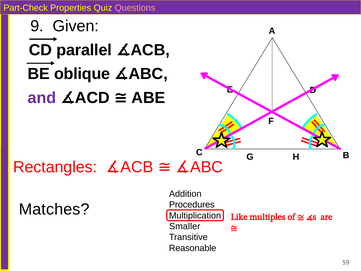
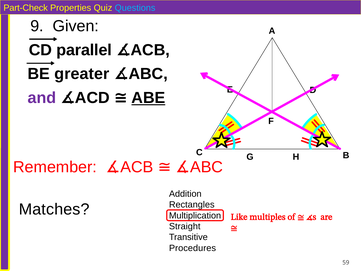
Questions colour: pink -> light blue
oblique: oblique -> greater
ABE underline: none -> present
Rectangles: Rectangles -> Remember
Procedures: Procedures -> Rectangles
Smaller: Smaller -> Straight
Reasonable: Reasonable -> Procedures
